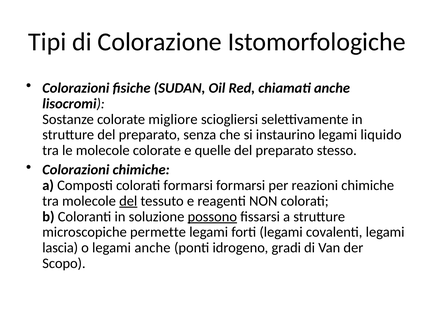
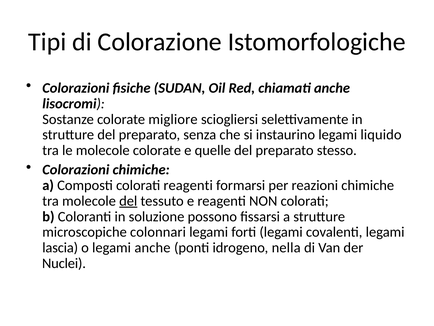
colorati formarsi: formarsi -> reagenti
possono underline: present -> none
permette: permette -> colonnari
gradi: gradi -> nella
Scopo: Scopo -> Nuclei
